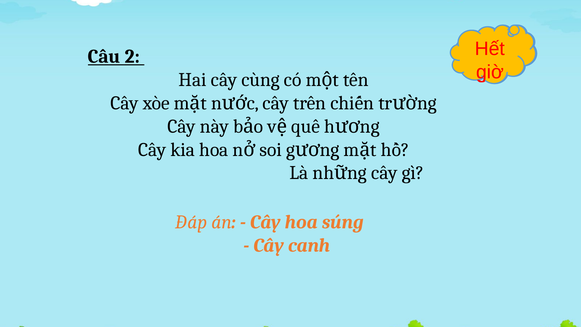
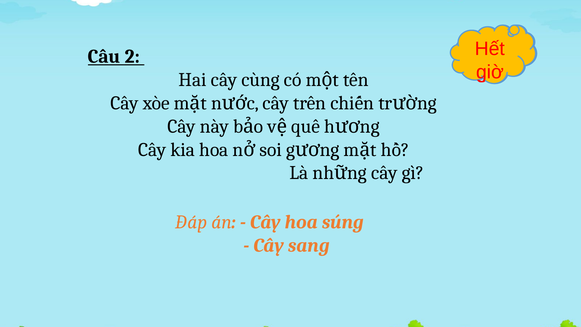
canh: canh -> sang
